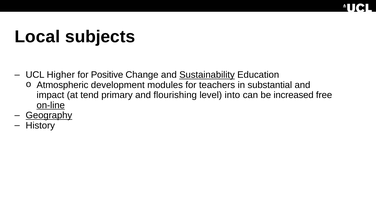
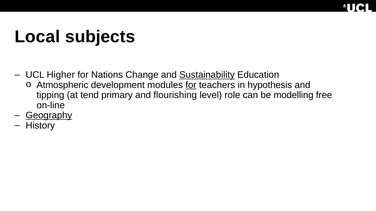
Positive: Positive -> Nations
for at (191, 85) underline: none -> present
substantial: substantial -> hypothesis
impact: impact -> tipping
into: into -> role
increased: increased -> modelling
on-line underline: present -> none
